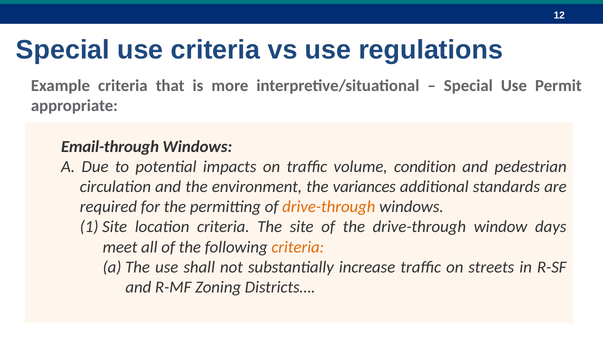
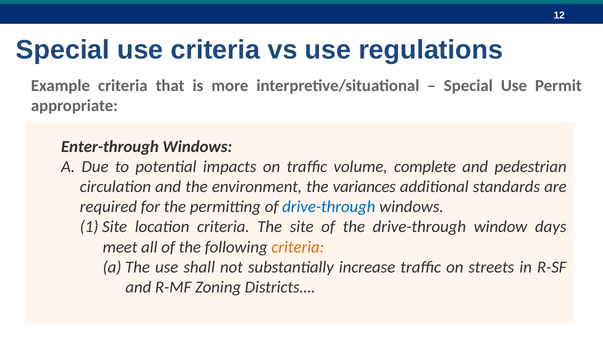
Email-through: Email-through -> Enter-through
condition: condition -> complete
drive-through at (329, 207) colour: orange -> blue
